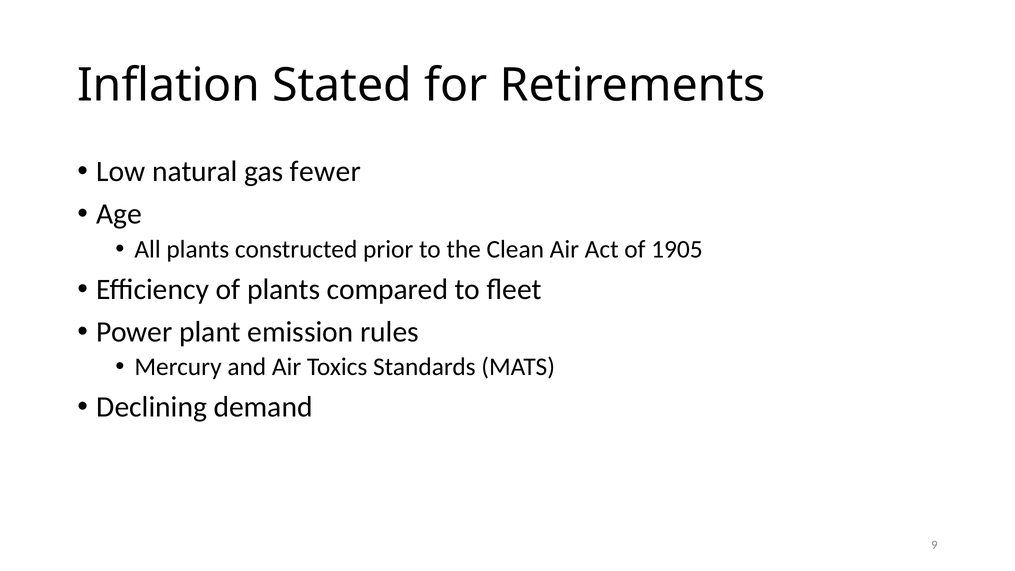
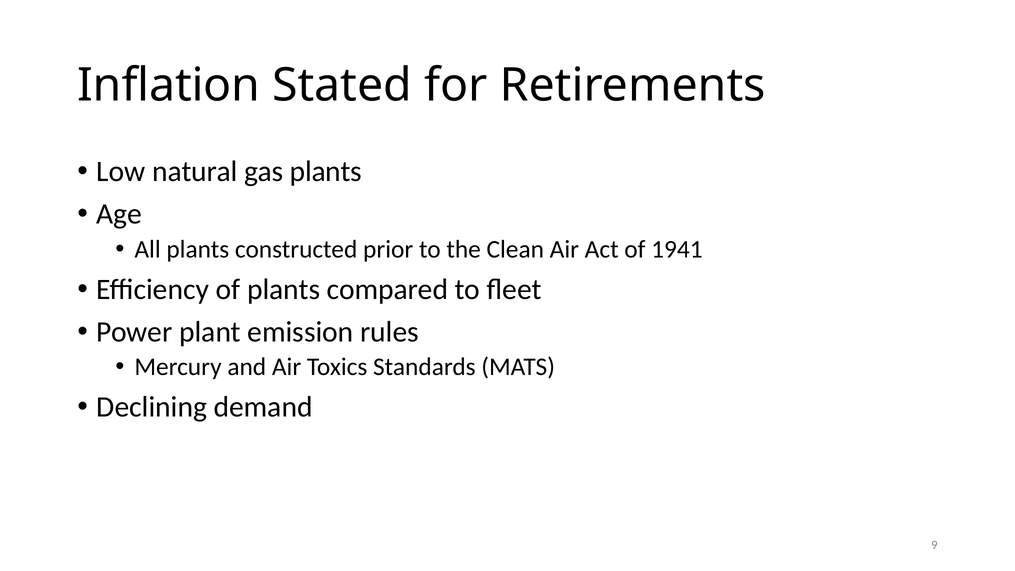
gas fewer: fewer -> plants
1905: 1905 -> 1941
